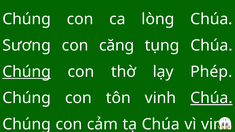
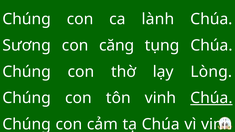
lòng: lòng -> lành
Chúng at (27, 72) underline: present -> none
Phép: Phép -> Lòng
